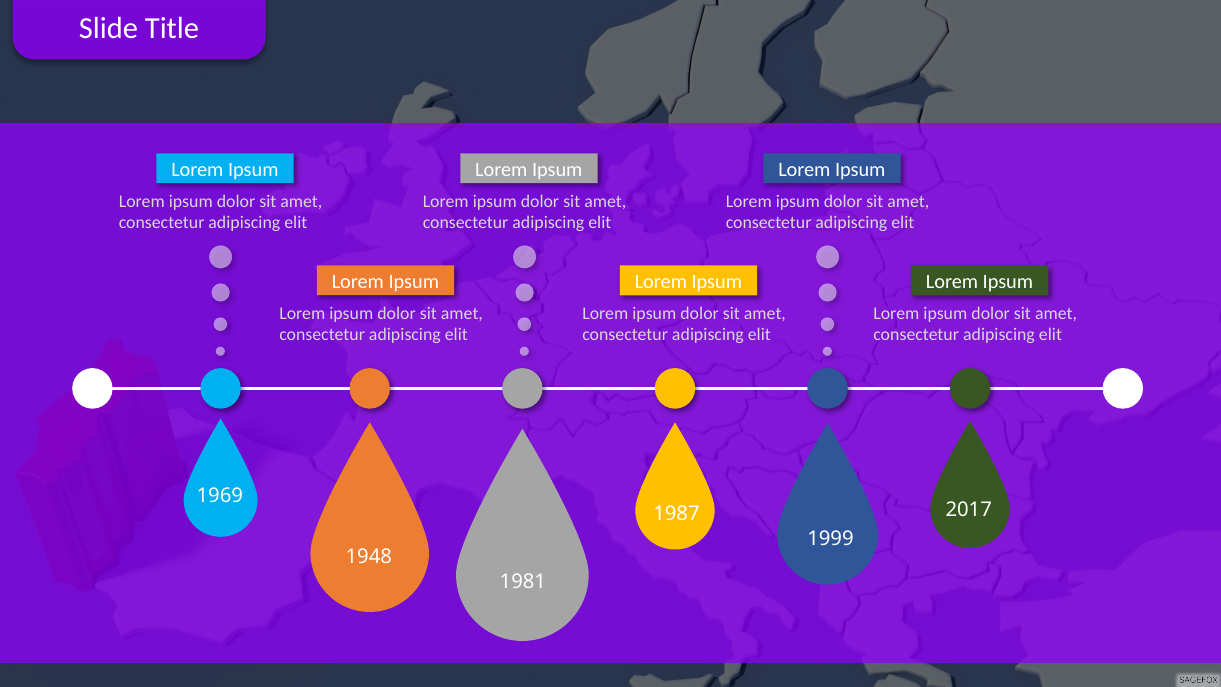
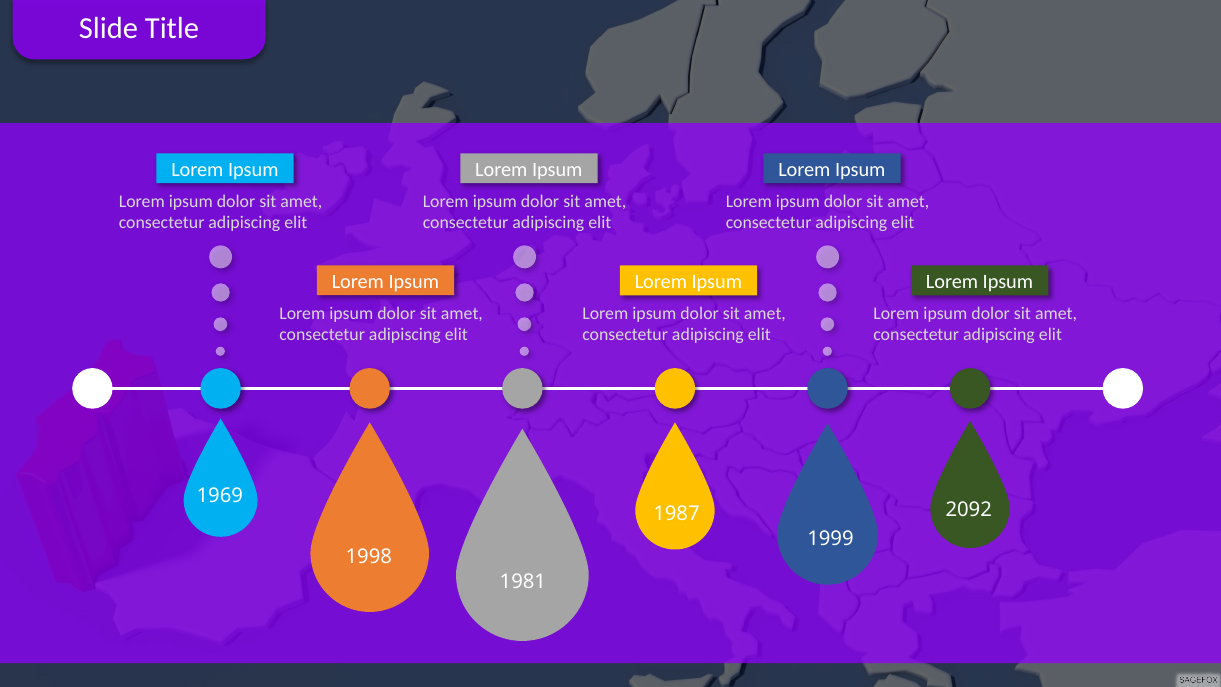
2017: 2017 -> 2092
1948: 1948 -> 1998
